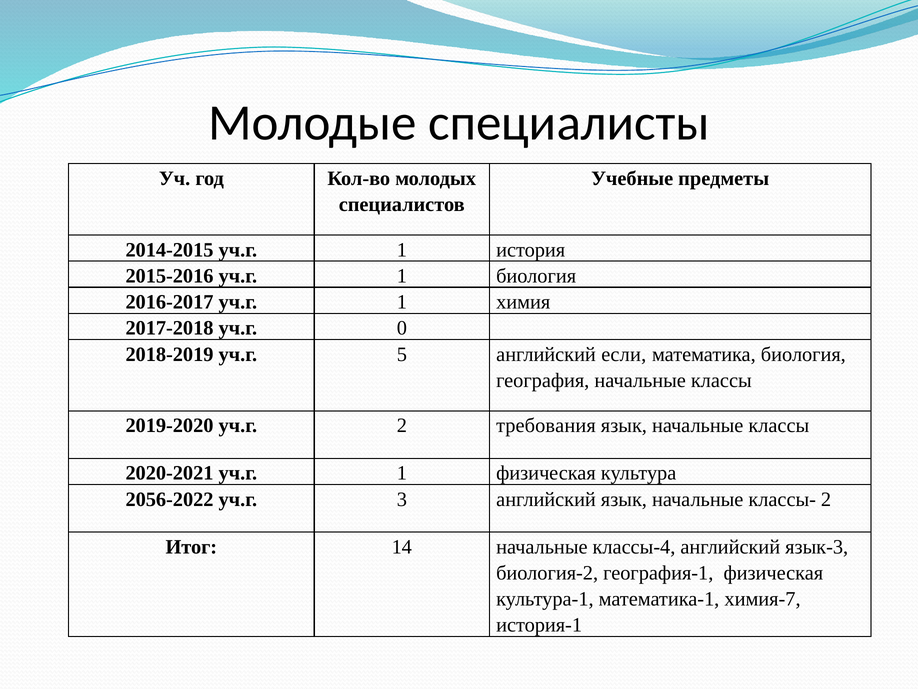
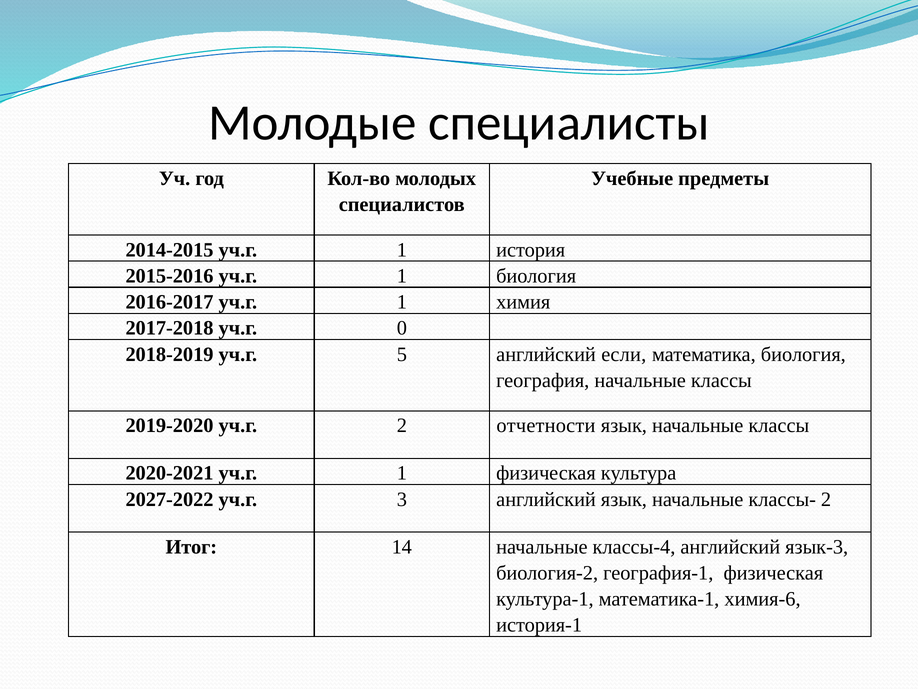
требования: требования -> отчетности
2056-2022: 2056-2022 -> 2027-2022
химия-7: химия-7 -> химия-6
